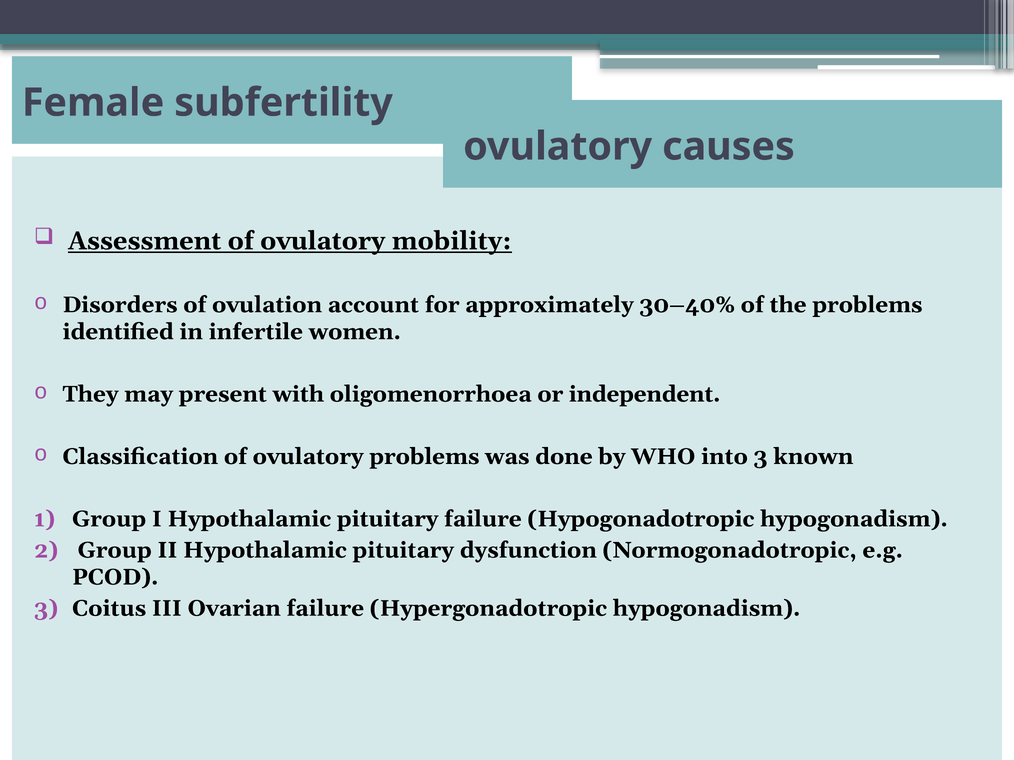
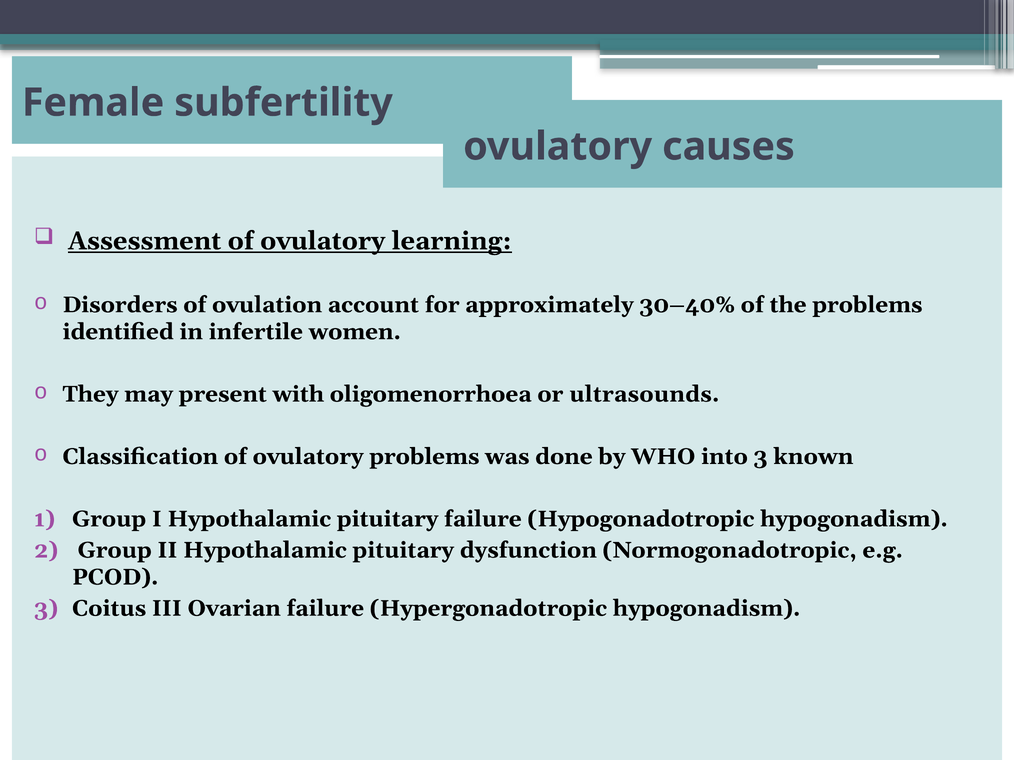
mobility: mobility -> learning
independent: independent -> ultrasounds
